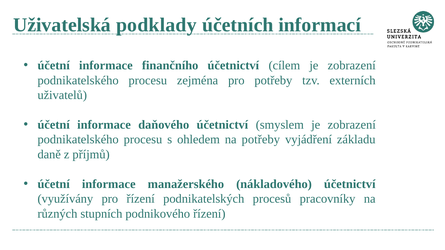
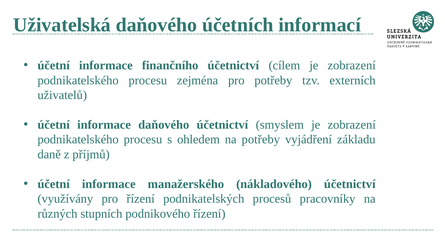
Uživatelská podklady: podklady -> daňového
